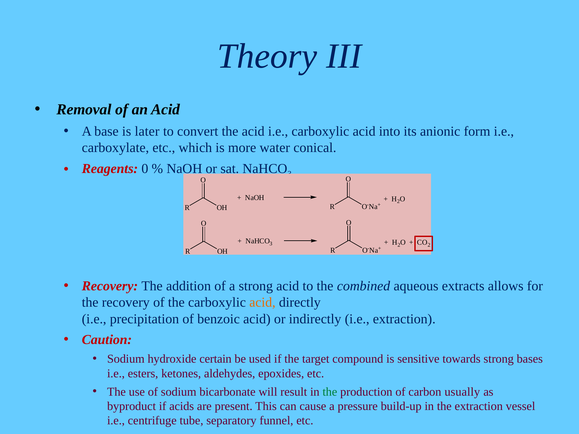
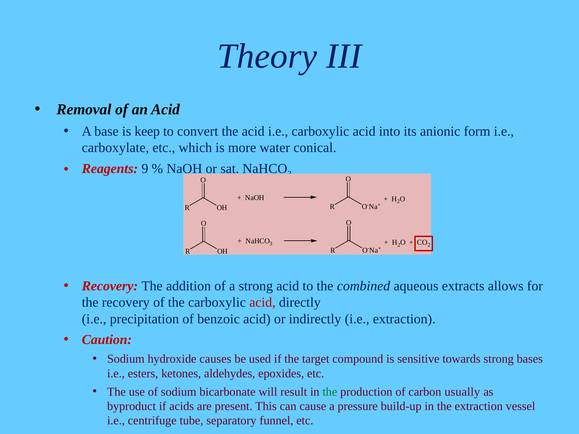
later: later -> keep
0: 0 -> 9
acid at (262, 303) colour: orange -> red
certain: certain -> causes
